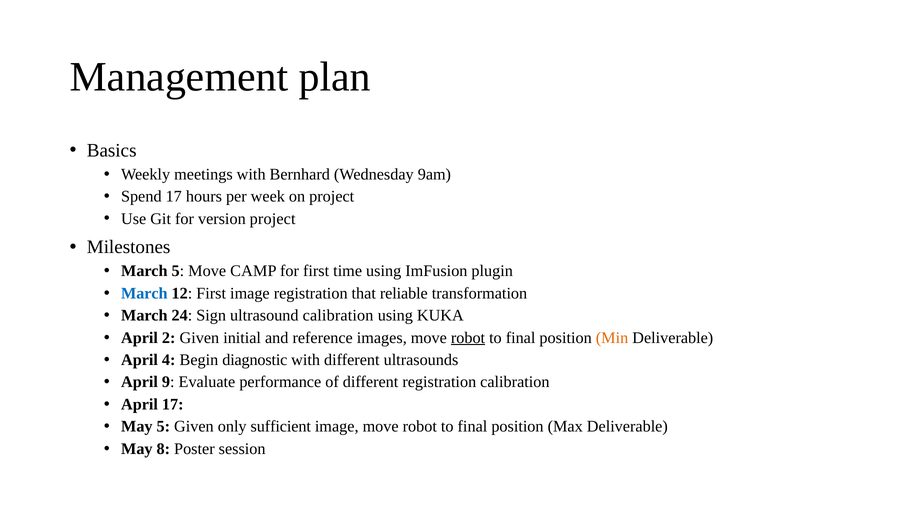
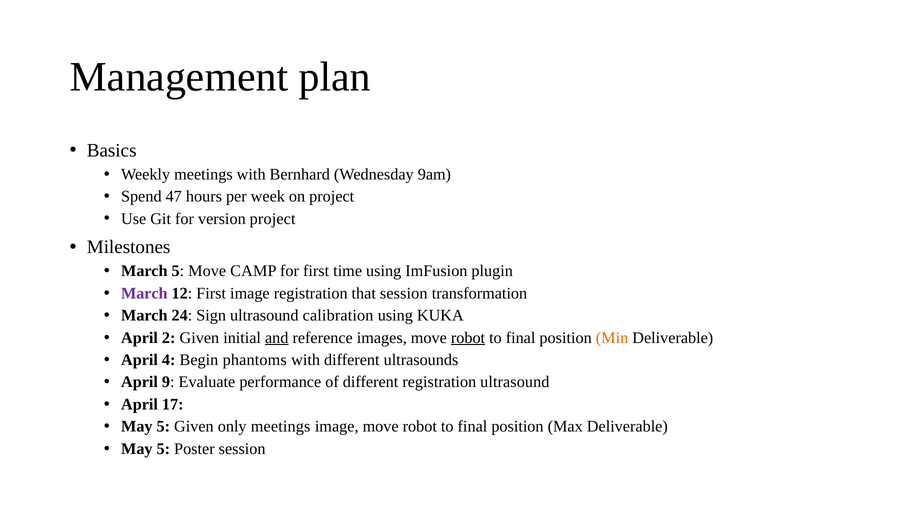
Spend 17: 17 -> 47
March at (144, 293) colour: blue -> purple
that reliable: reliable -> session
and underline: none -> present
diagnostic: diagnostic -> phantoms
registration calibration: calibration -> ultrasound
only sufficient: sufficient -> meetings
8 at (163, 449): 8 -> 5
